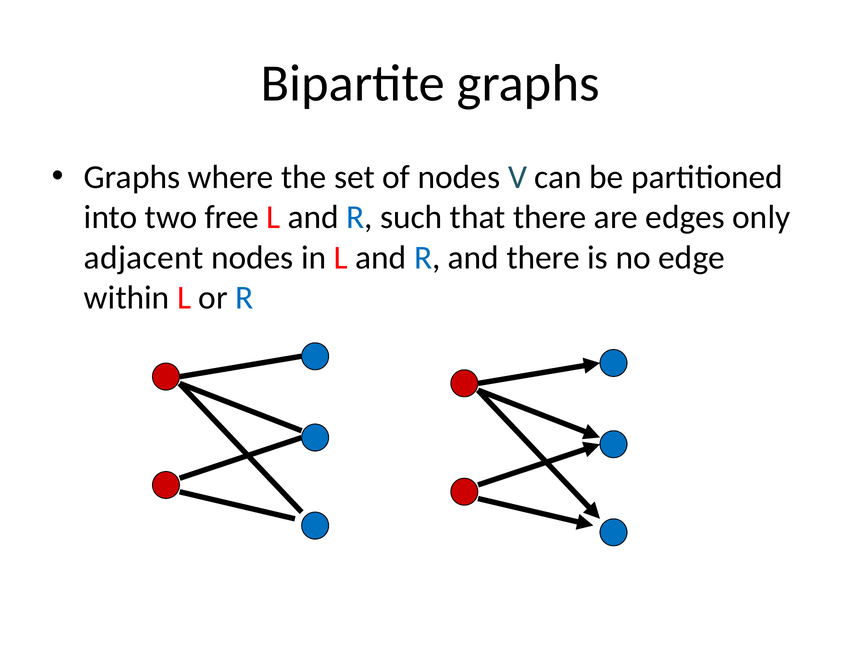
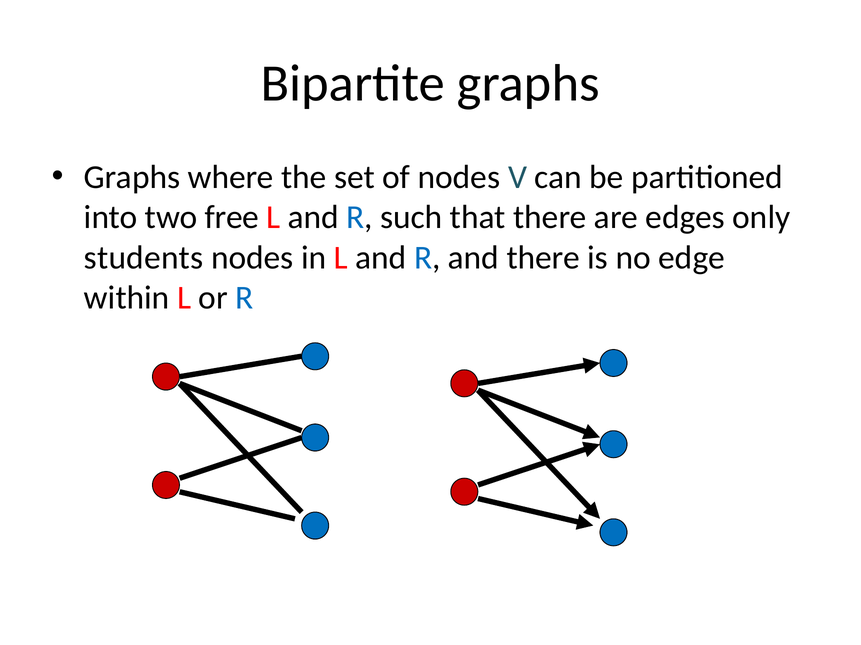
adjacent: adjacent -> students
